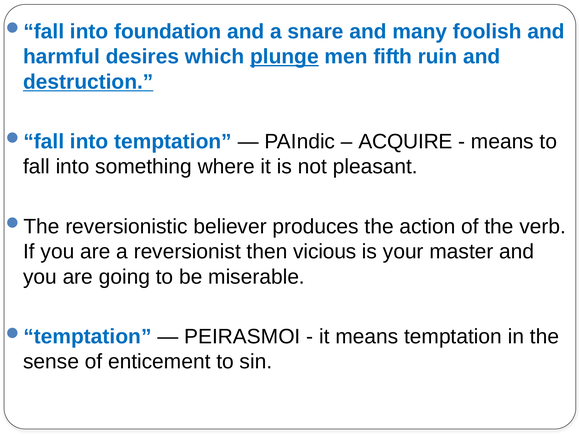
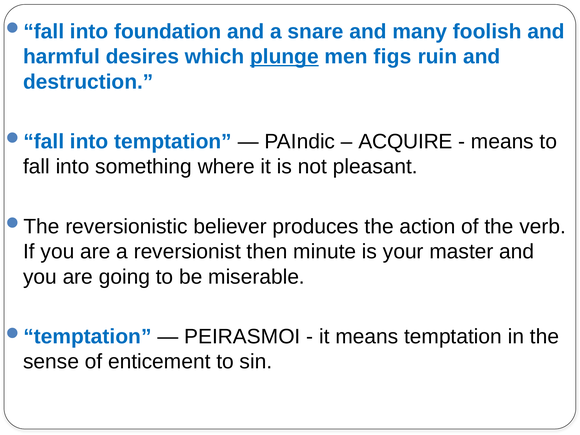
fifth: fifth -> figs
destruction underline: present -> none
vicious: vicious -> minute
